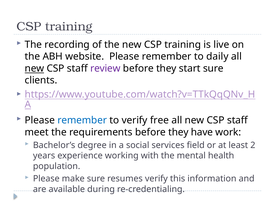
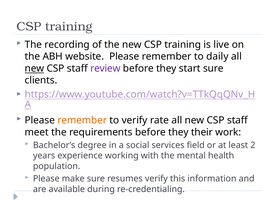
remember at (82, 120) colour: blue -> orange
free: free -> rate
have: have -> their
